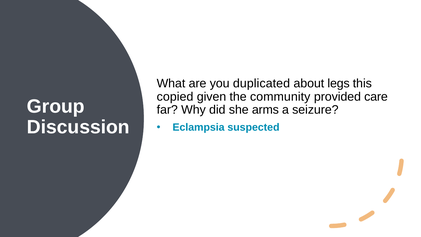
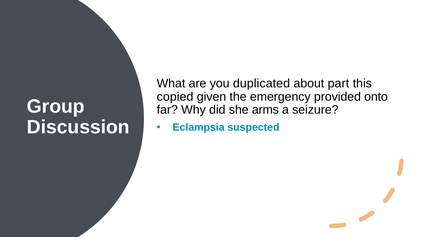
legs: legs -> part
community: community -> emergency
care: care -> onto
